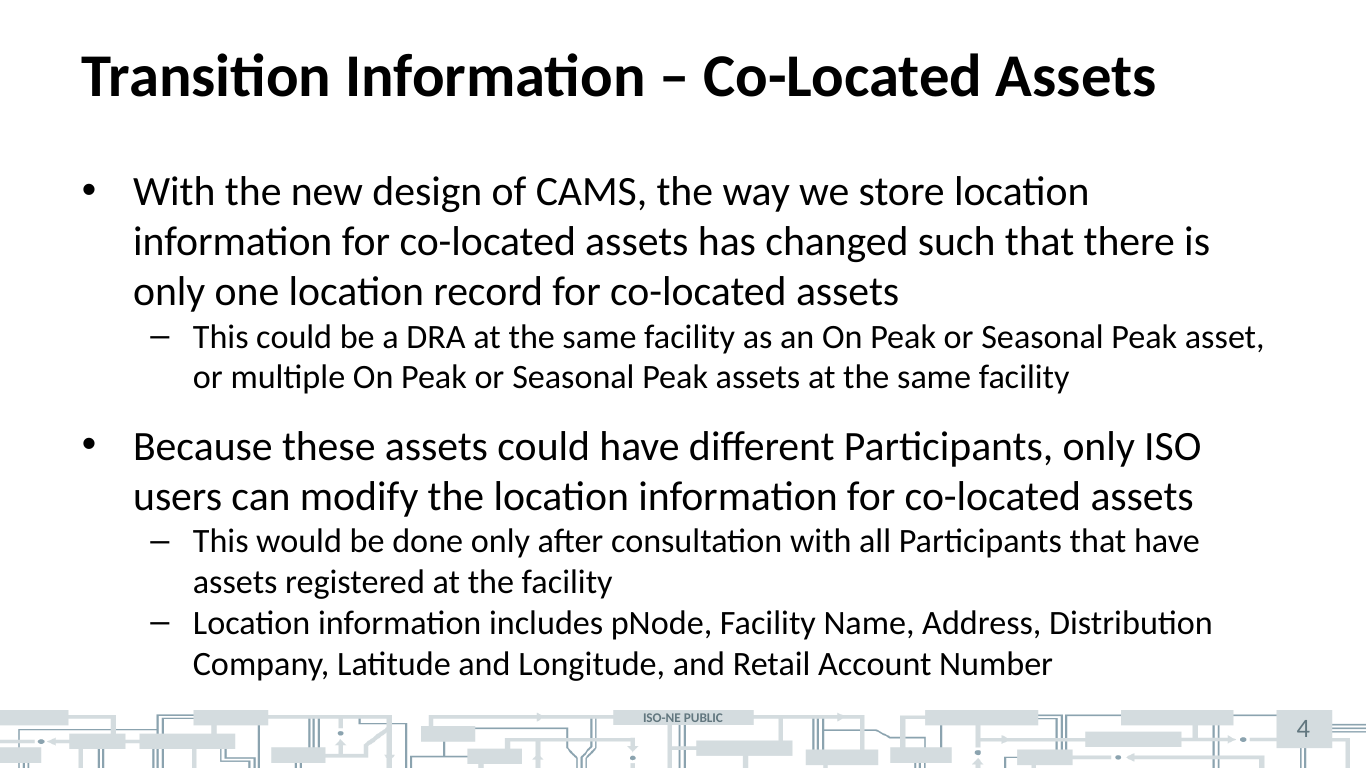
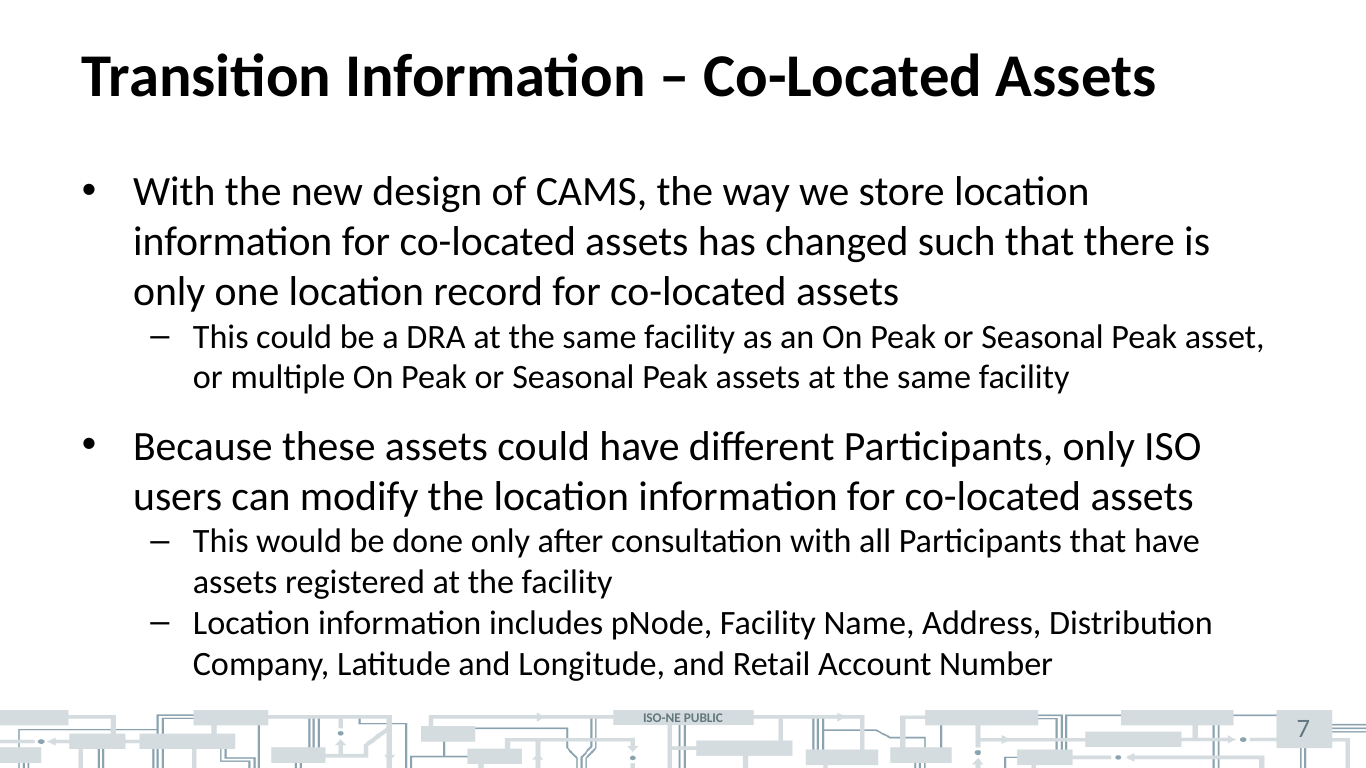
4: 4 -> 7
